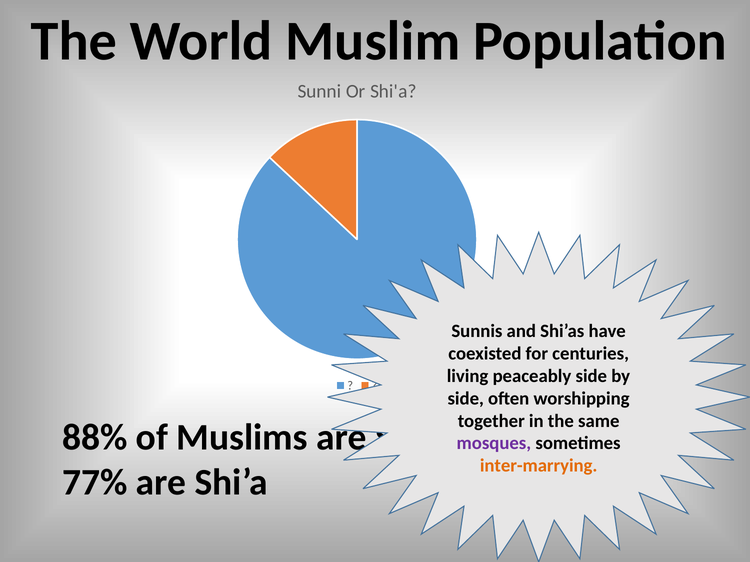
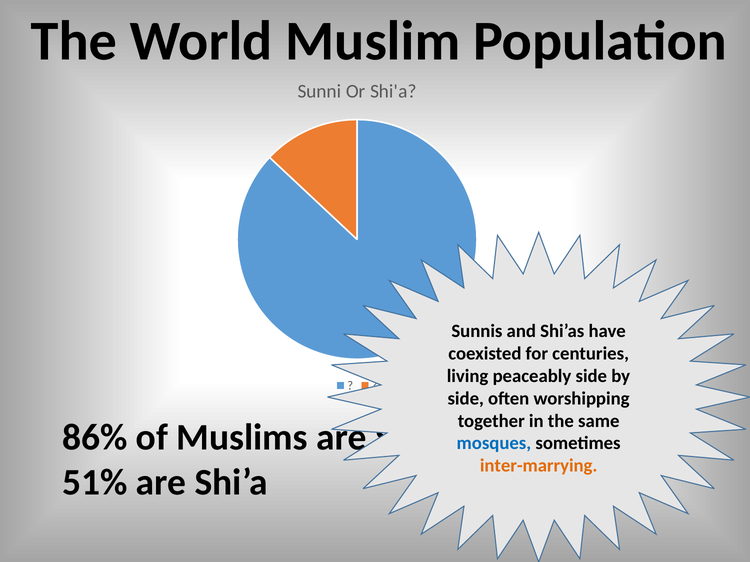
88%: 88% -> 86%
mosques colour: purple -> blue
77%: 77% -> 51%
